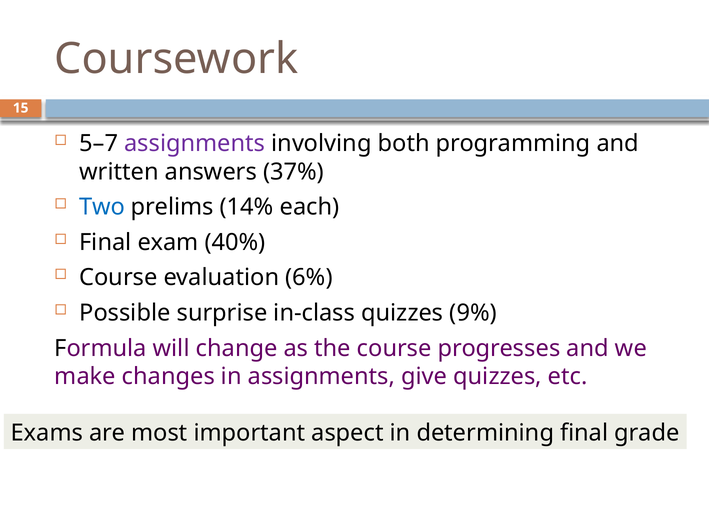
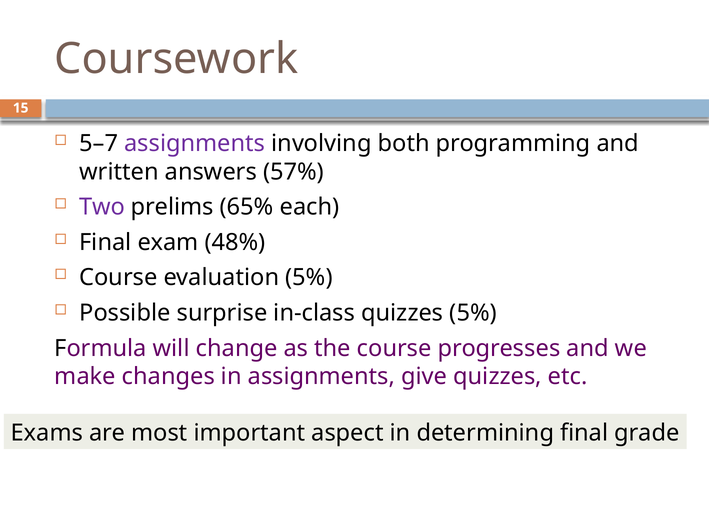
37%: 37% -> 57%
Two colour: blue -> purple
14%: 14% -> 65%
40%: 40% -> 48%
evaluation 6%: 6% -> 5%
quizzes 9%: 9% -> 5%
